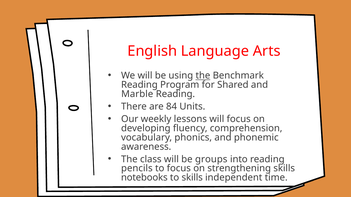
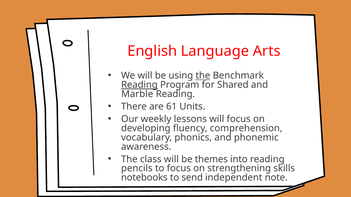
Reading at (139, 85) underline: none -> present
84: 84 -> 61
groups: groups -> themes
to skills: skills -> send
time: time -> note
